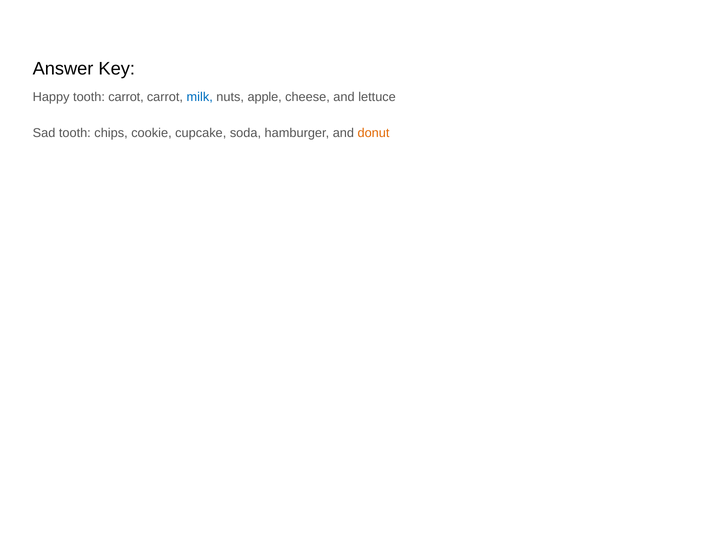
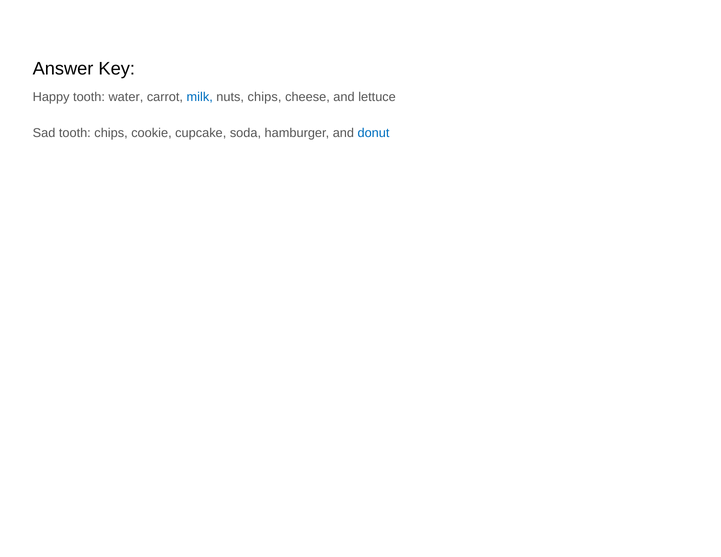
tooth carrot: carrot -> water
nuts apple: apple -> chips
donut colour: orange -> blue
